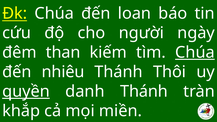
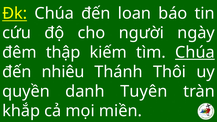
than: than -> thập
quyền underline: present -> none
danh Thánh: Thánh -> Tuyên
